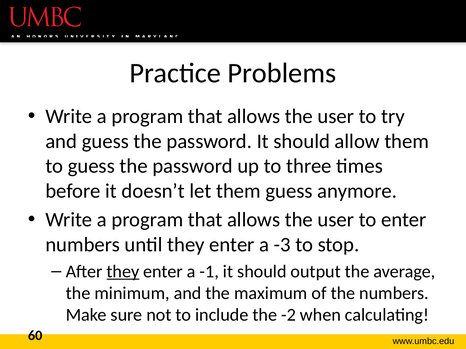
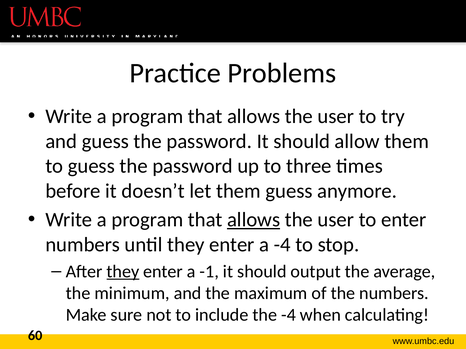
allows at (254, 220) underline: none -> present
a -3: -3 -> -4
the -2: -2 -> -4
